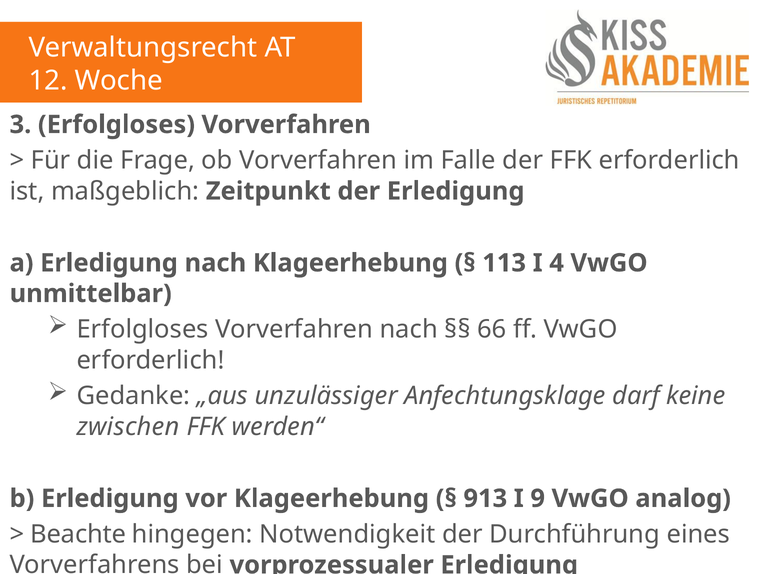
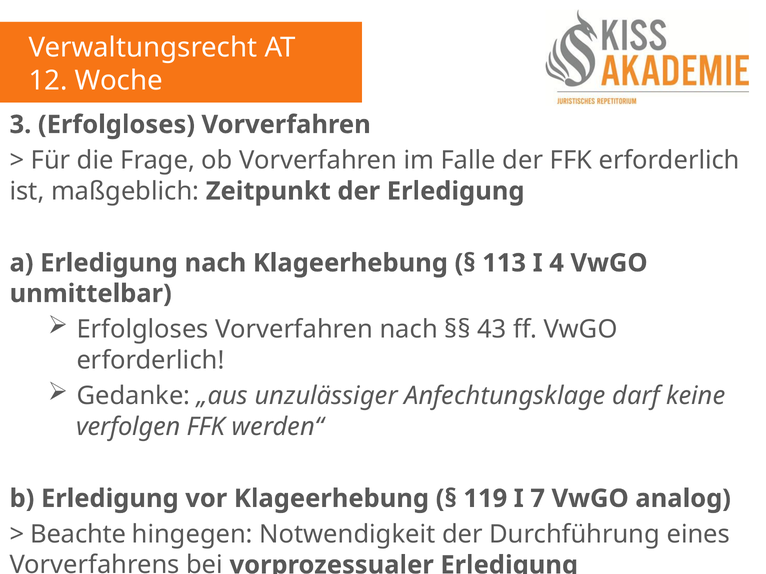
66: 66 -> 43
zwischen: zwischen -> verfolgen
913: 913 -> 119
9: 9 -> 7
